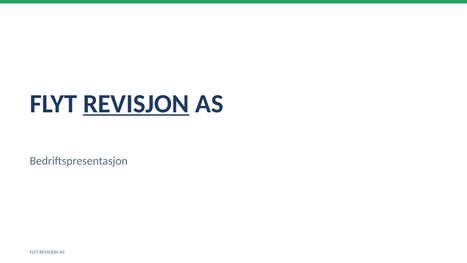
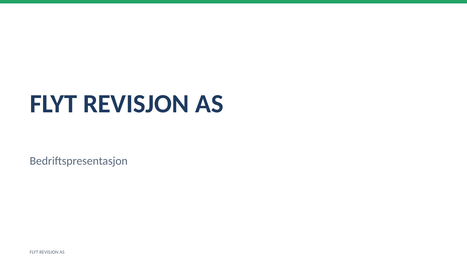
REVISJON at (136, 104) underline: present -> none
